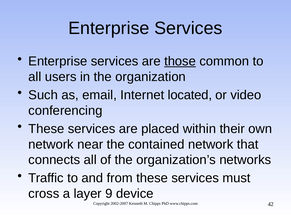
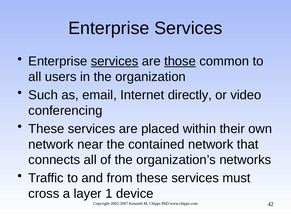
services at (115, 61) underline: none -> present
located: located -> directly
9: 9 -> 1
